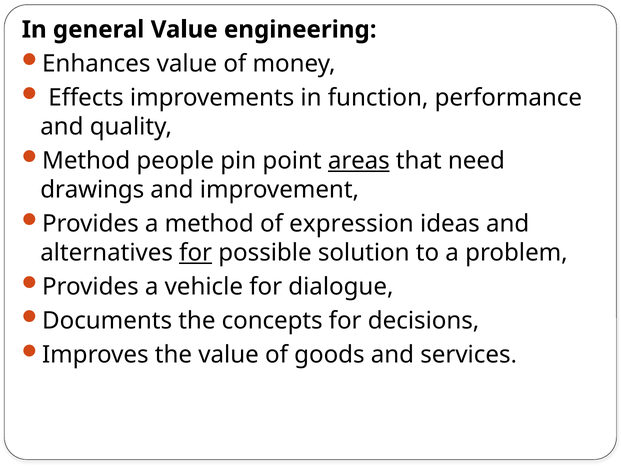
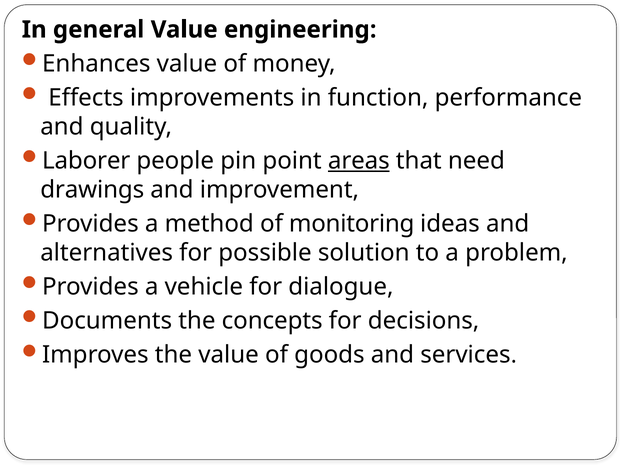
Method at (86, 161): Method -> Laborer
expression: expression -> monitoring
for at (196, 253) underline: present -> none
